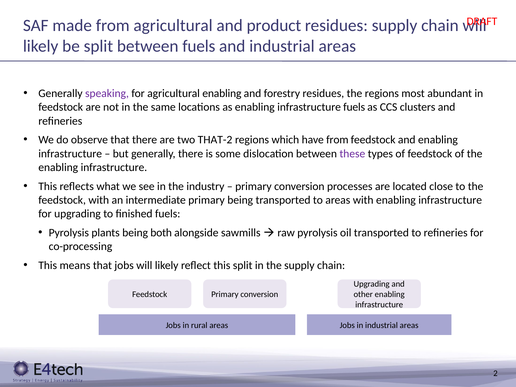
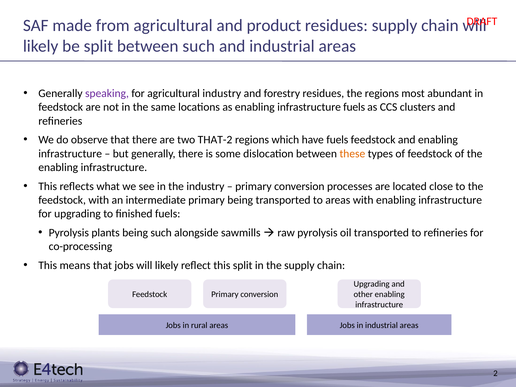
between fuels: fuels -> such
agricultural enabling: enabling -> industry
have from: from -> fuels
these colour: purple -> orange
being both: both -> such
